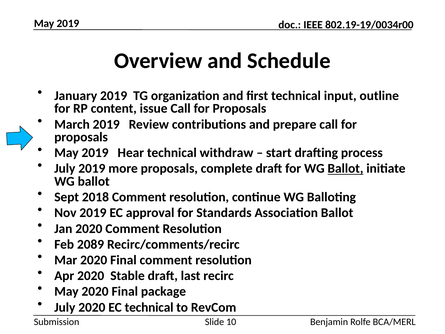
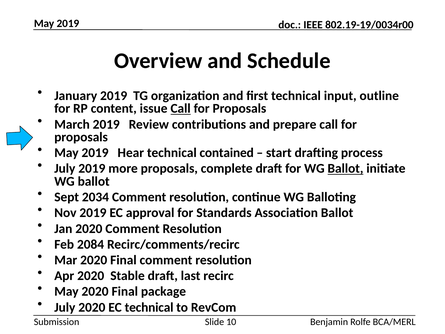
Call at (181, 108) underline: none -> present
withdraw: withdraw -> contained
2018: 2018 -> 2034
2089: 2089 -> 2084
